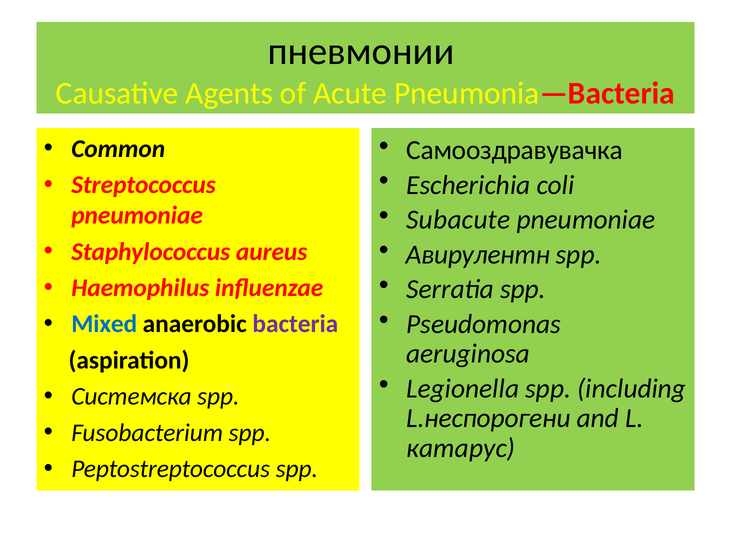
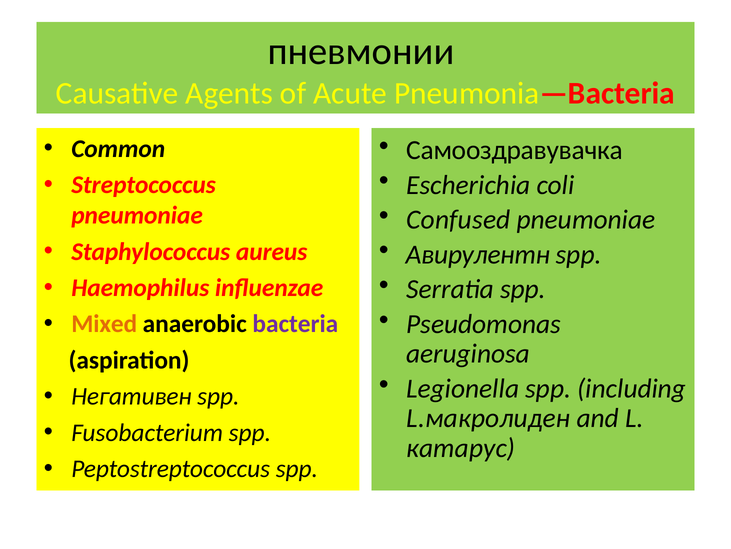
Subacute: Subacute -> Confused
Mixed colour: blue -> orange
Системска: Системска -> Негативен
L.неспорогени: L.неспорогени -> L.макролиден
